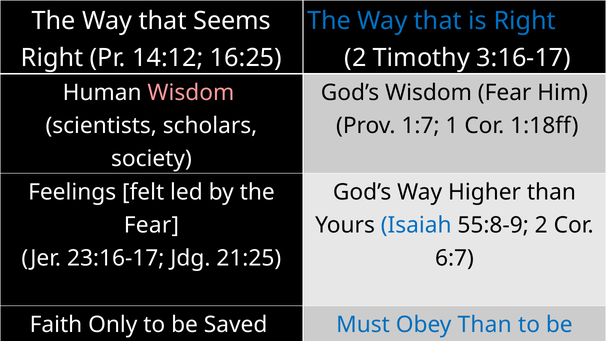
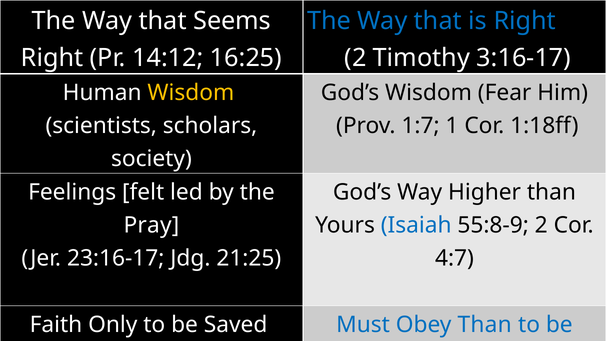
Wisdom at (191, 93) colour: pink -> yellow
Fear at (151, 225): Fear -> Pray
6:7: 6:7 -> 4:7
